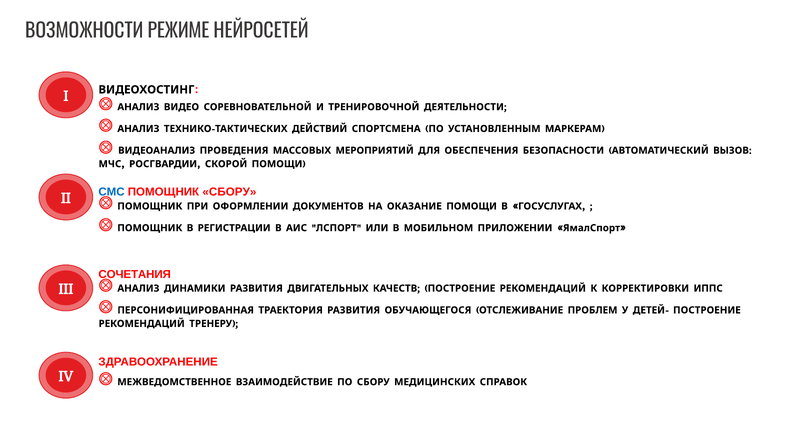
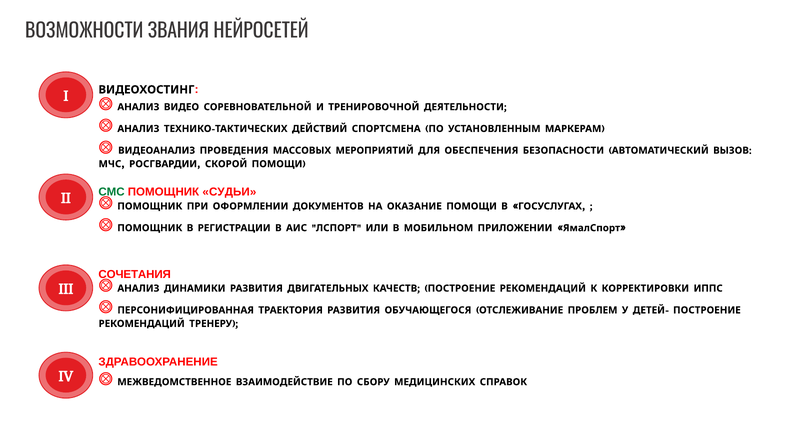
РЕЖИМЕ: РЕЖИМЕ -> ЗВАНИЯ
СМС colour: blue -> green
ПОМОЩНИК СБОРУ: СБОРУ -> СУДЬИ
